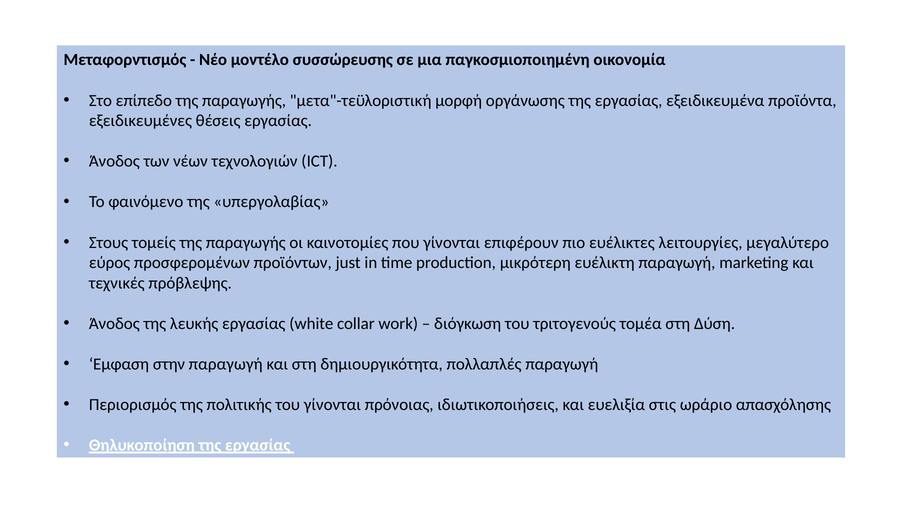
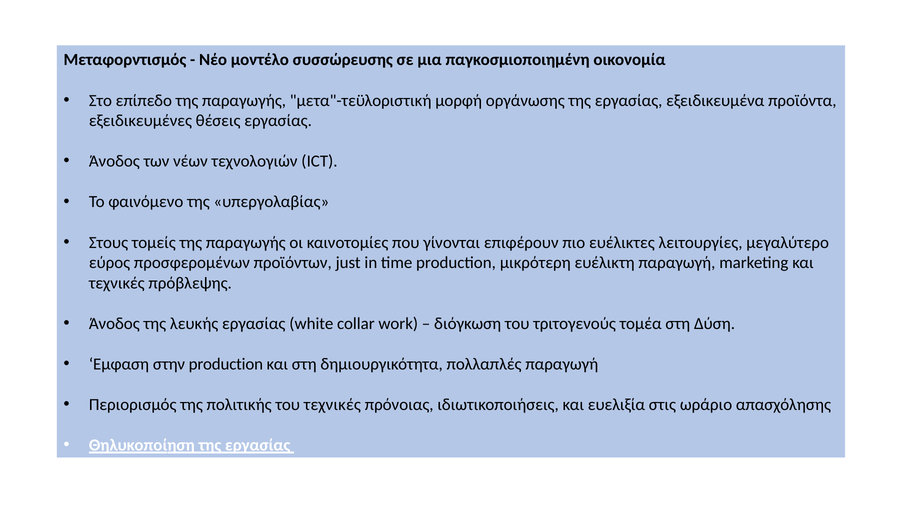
στην παραγωγή: παραγωγή -> production
του γίνονται: γίνονται -> τεχνικές
